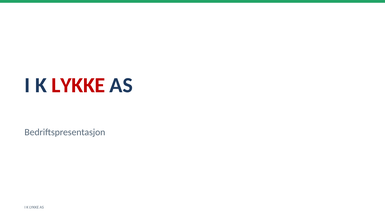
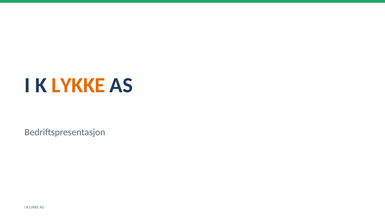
LYKKE at (78, 85) colour: red -> orange
